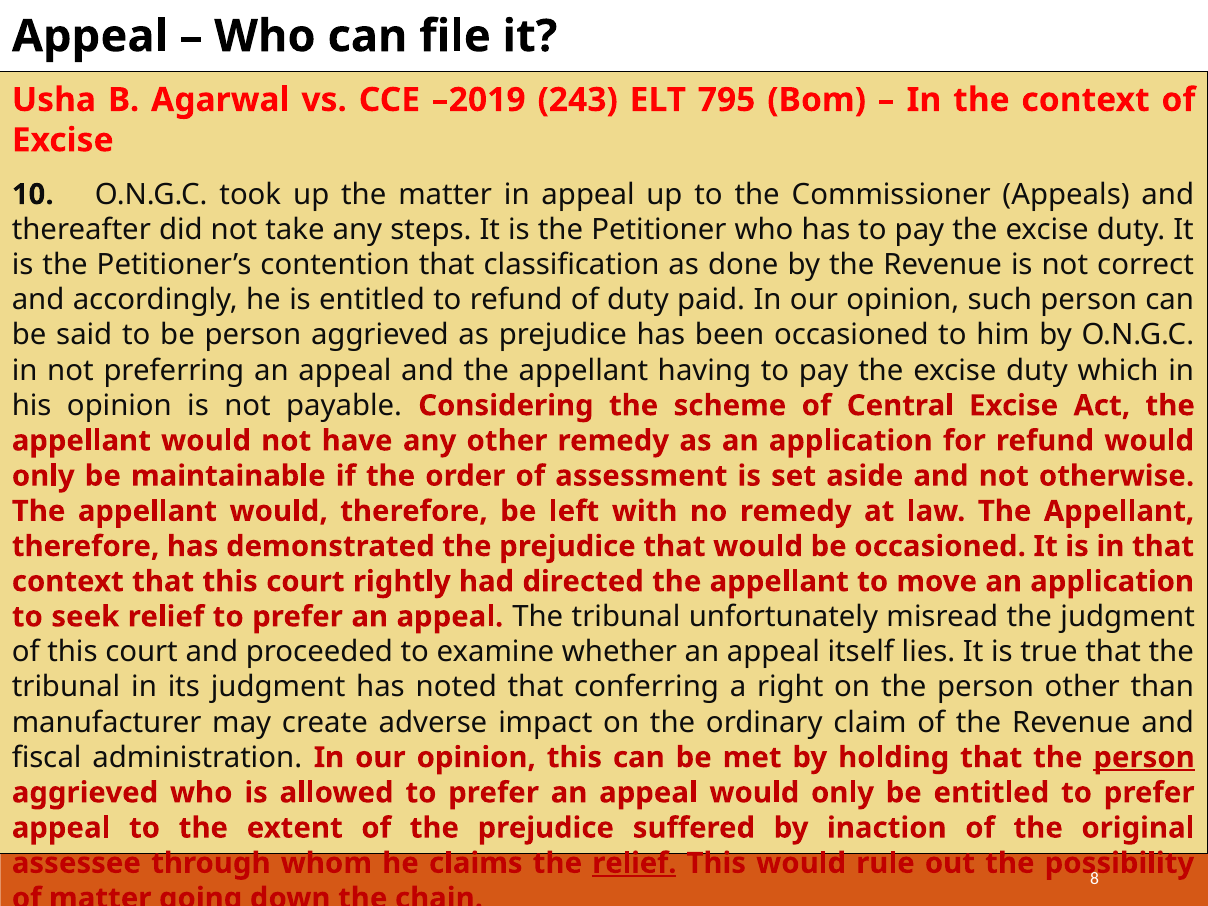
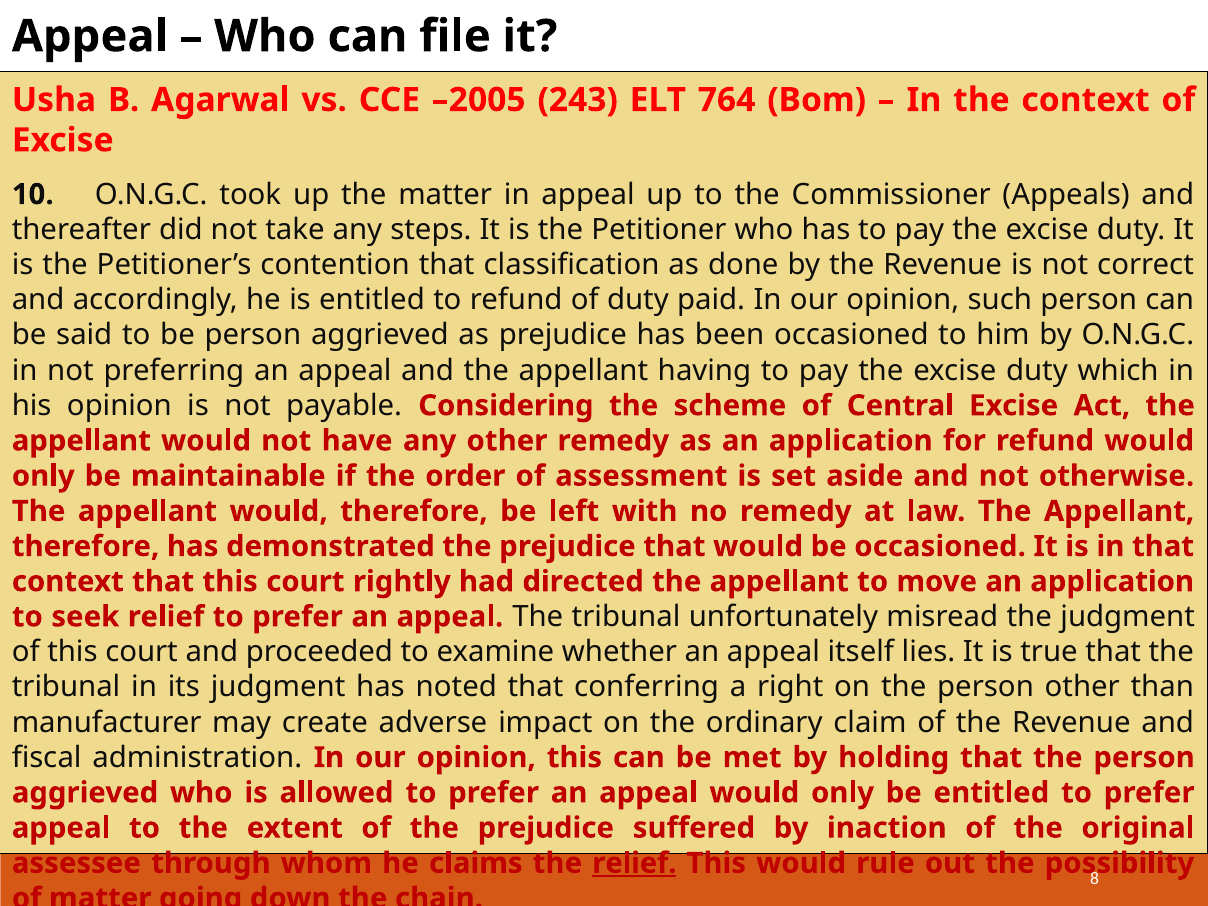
–2019: –2019 -> –2005
795: 795 -> 764
person at (1144, 758) underline: present -> none
